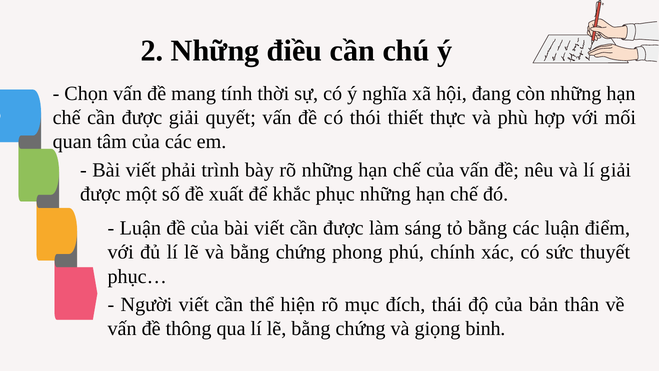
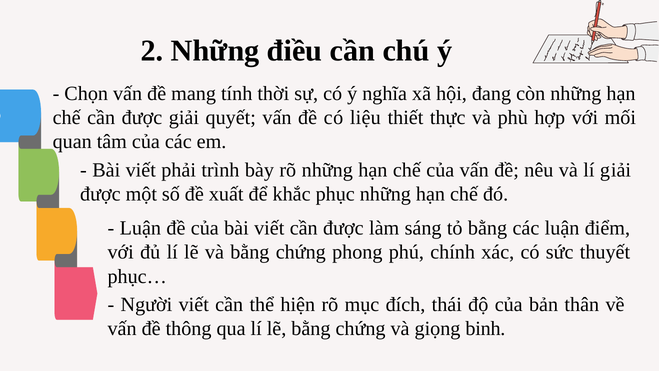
thói: thói -> liệu
